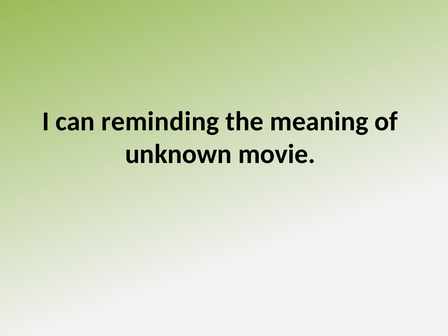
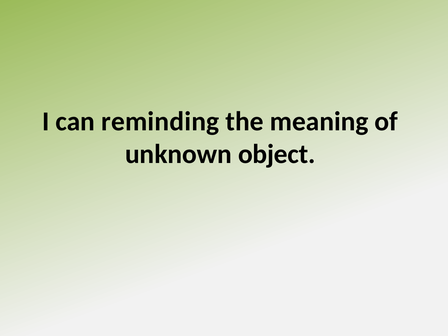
movie: movie -> object
